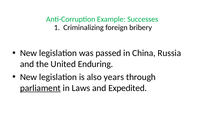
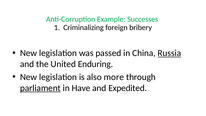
Russia underline: none -> present
years: years -> more
Laws: Laws -> Have
